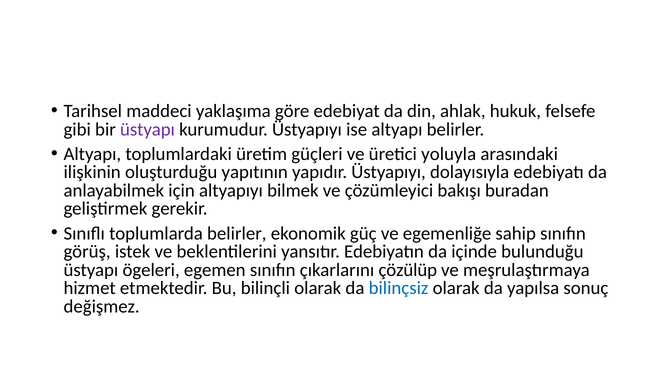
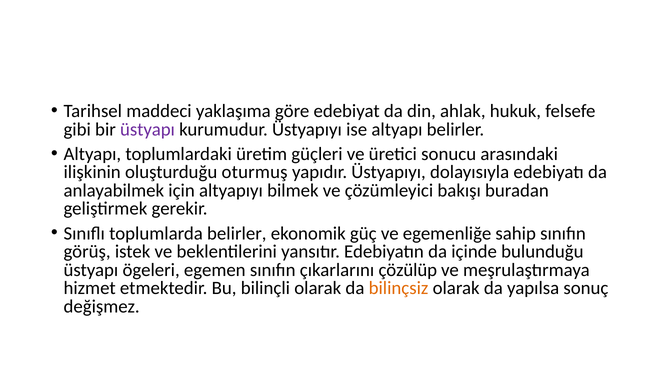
yoluyla: yoluyla -> sonucu
yapıtının: yapıtının -> oturmuş
bilinçsiz colour: blue -> orange
